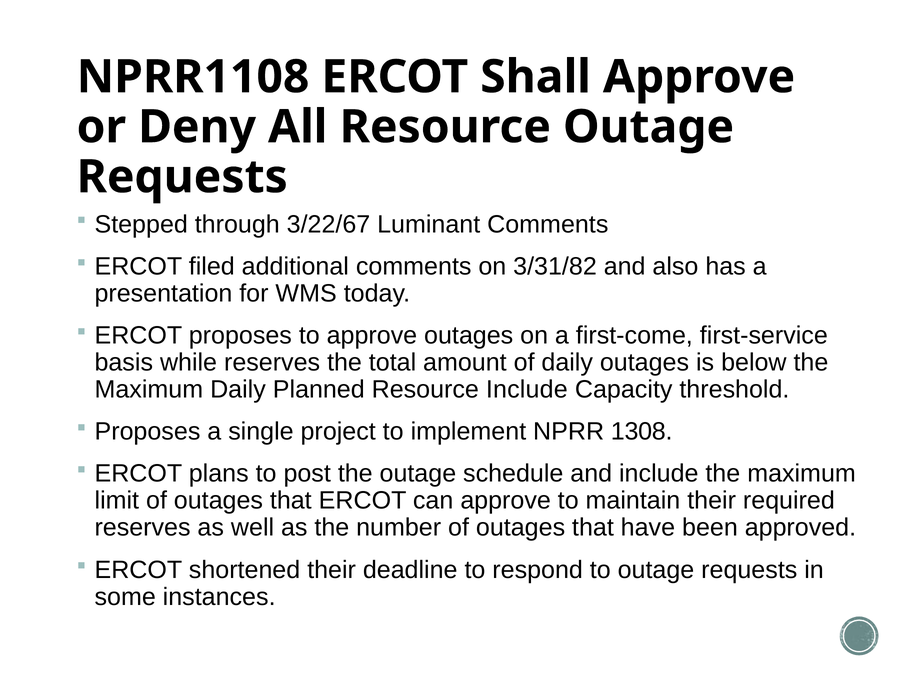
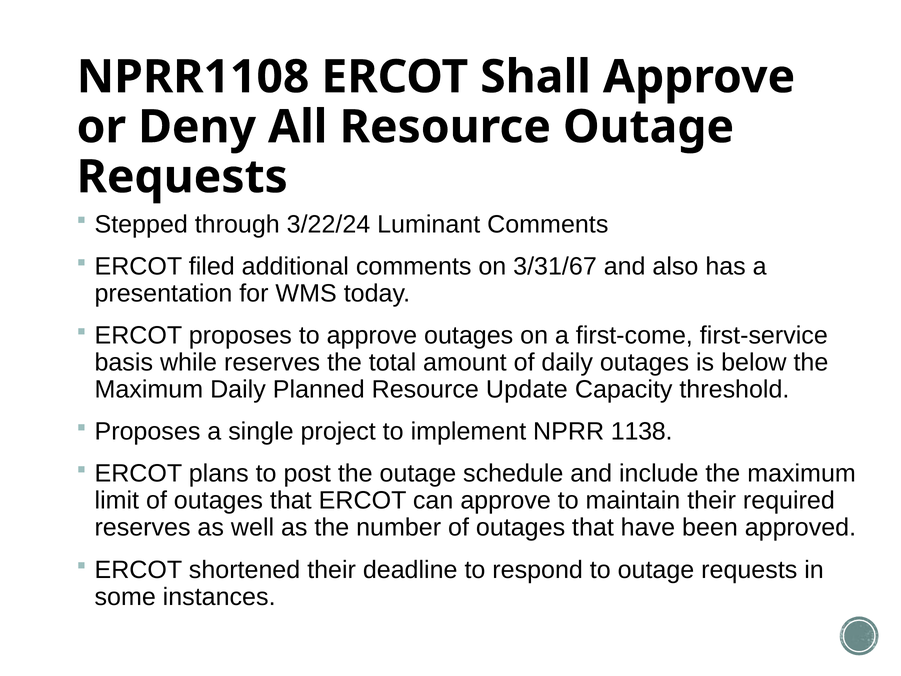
3/22/67: 3/22/67 -> 3/22/24
3/31/82: 3/31/82 -> 3/31/67
Resource Include: Include -> Update
1308: 1308 -> 1138
